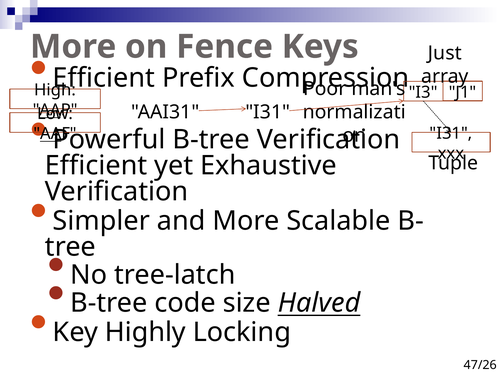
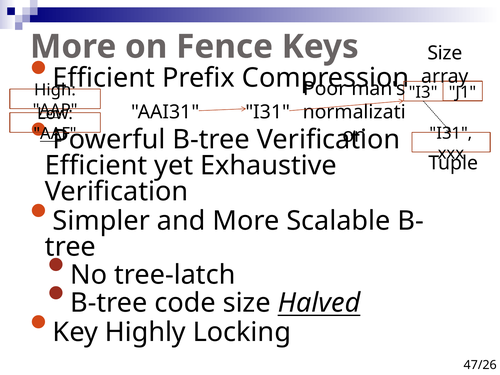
Just at (445, 53): Just -> Size
